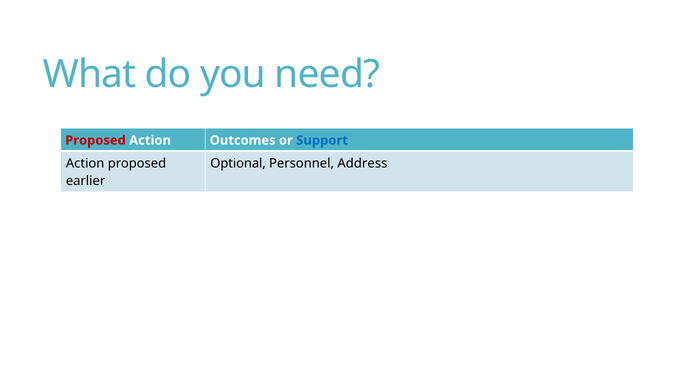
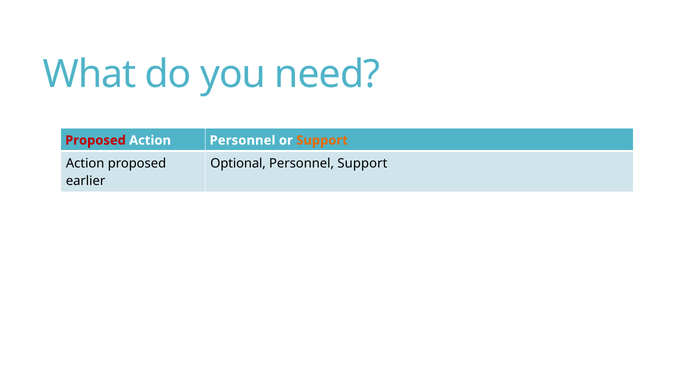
Action Outcomes: Outcomes -> Personnel
Support at (322, 140) colour: blue -> orange
Personnel Address: Address -> Support
